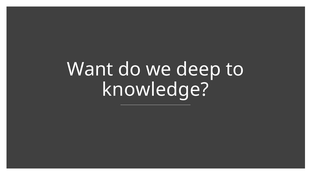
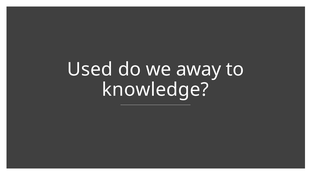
Want: Want -> Used
deep: deep -> away
